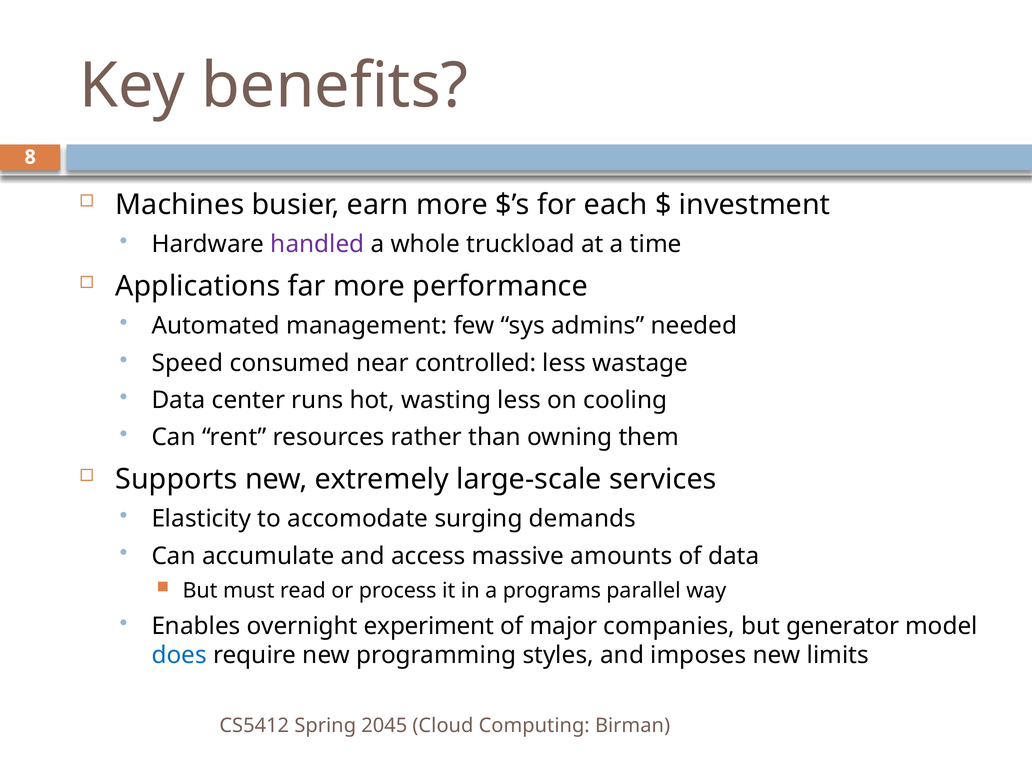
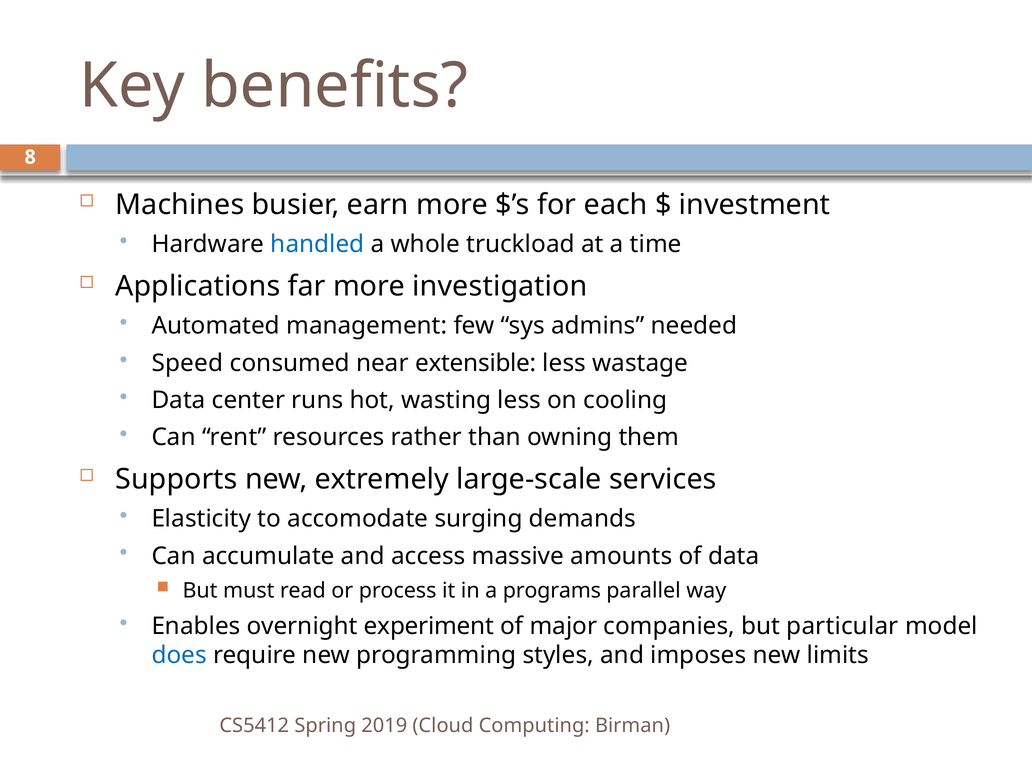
handled colour: purple -> blue
performance: performance -> investigation
controlled: controlled -> extensible
generator: generator -> particular
2045: 2045 -> 2019
